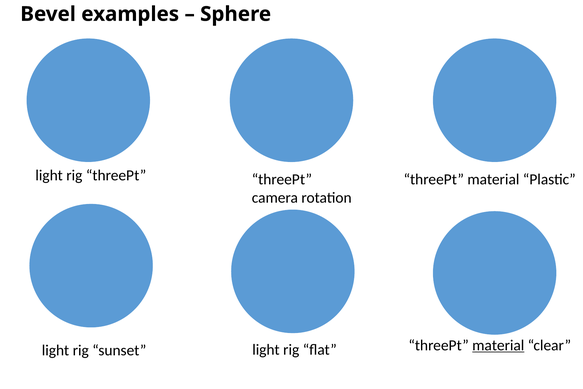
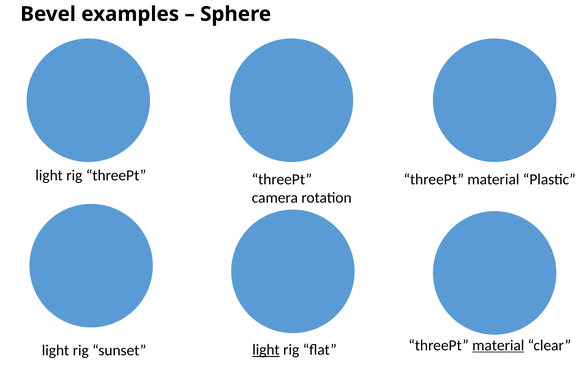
light at (266, 349) underline: none -> present
